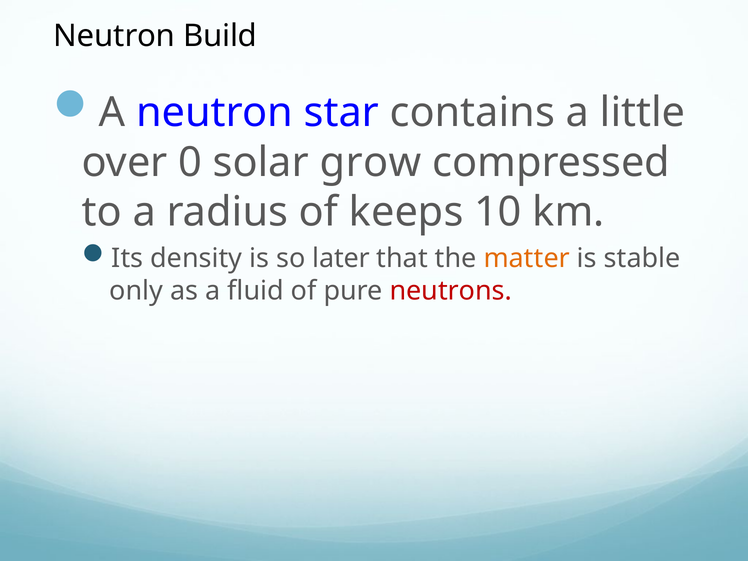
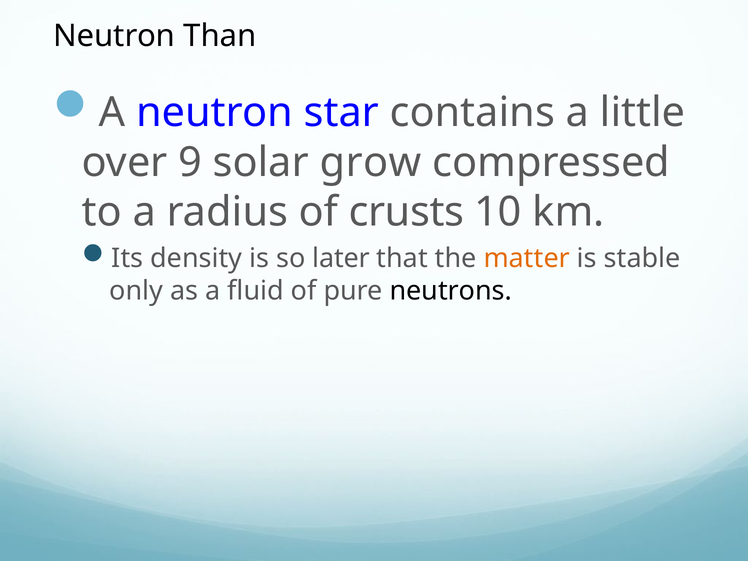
Build: Build -> Than
0: 0 -> 9
keeps: keeps -> crusts
neutrons colour: red -> black
